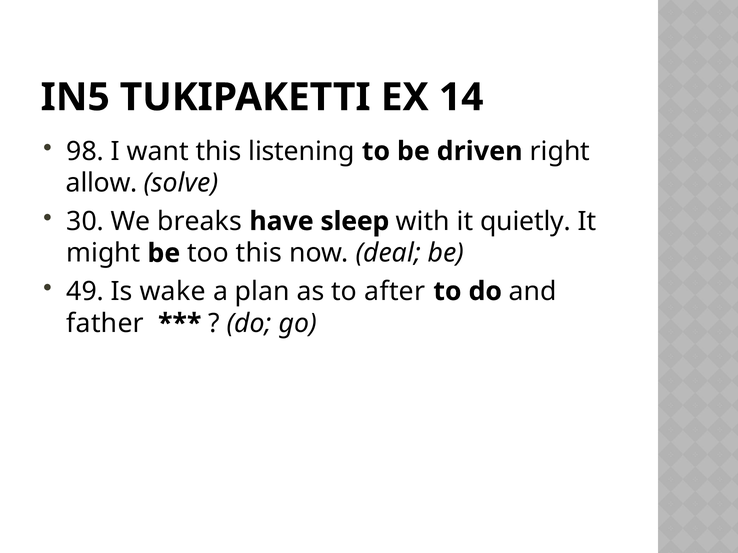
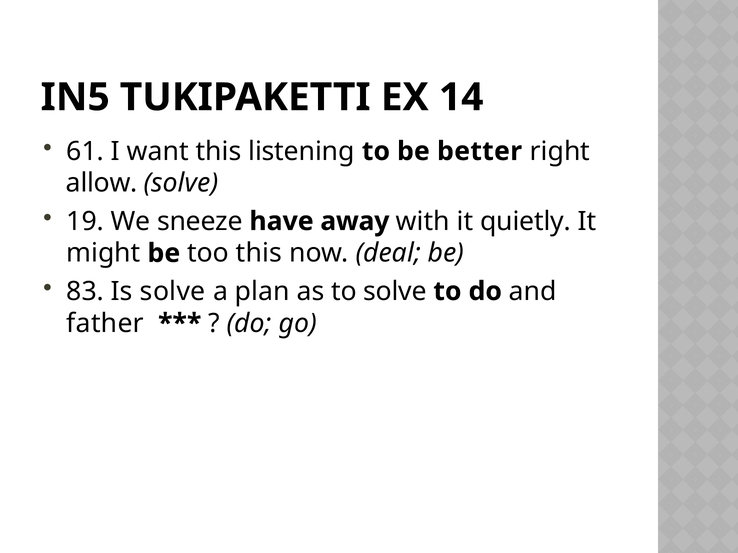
98: 98 -> 61
driven: driven -> better
30: 30 -> 19
breaks: breaks -> sneeze
sleep: sleep -> away
49: 49 -> 83
Is wake: wake -> solve
to after: after -> solve
